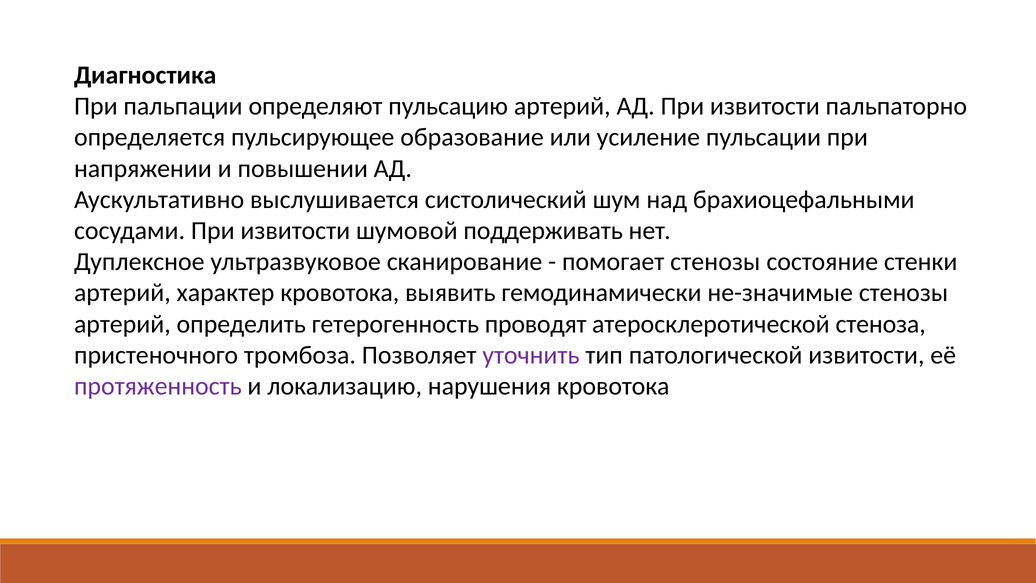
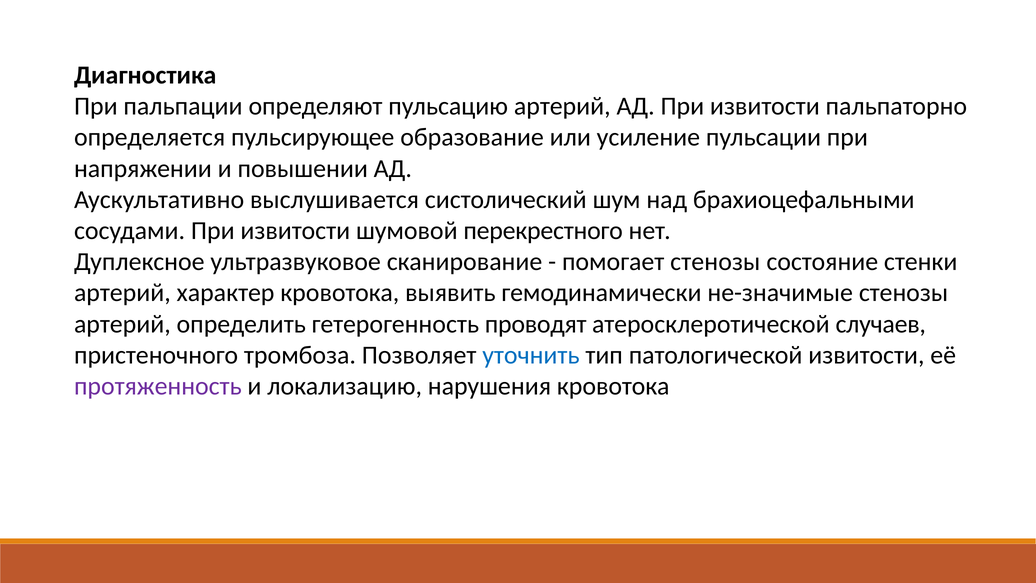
поддерживать: поддерживать -> перекрестного
стеноза: стеноза -> случаев
уточнить colour: purple -> blue
